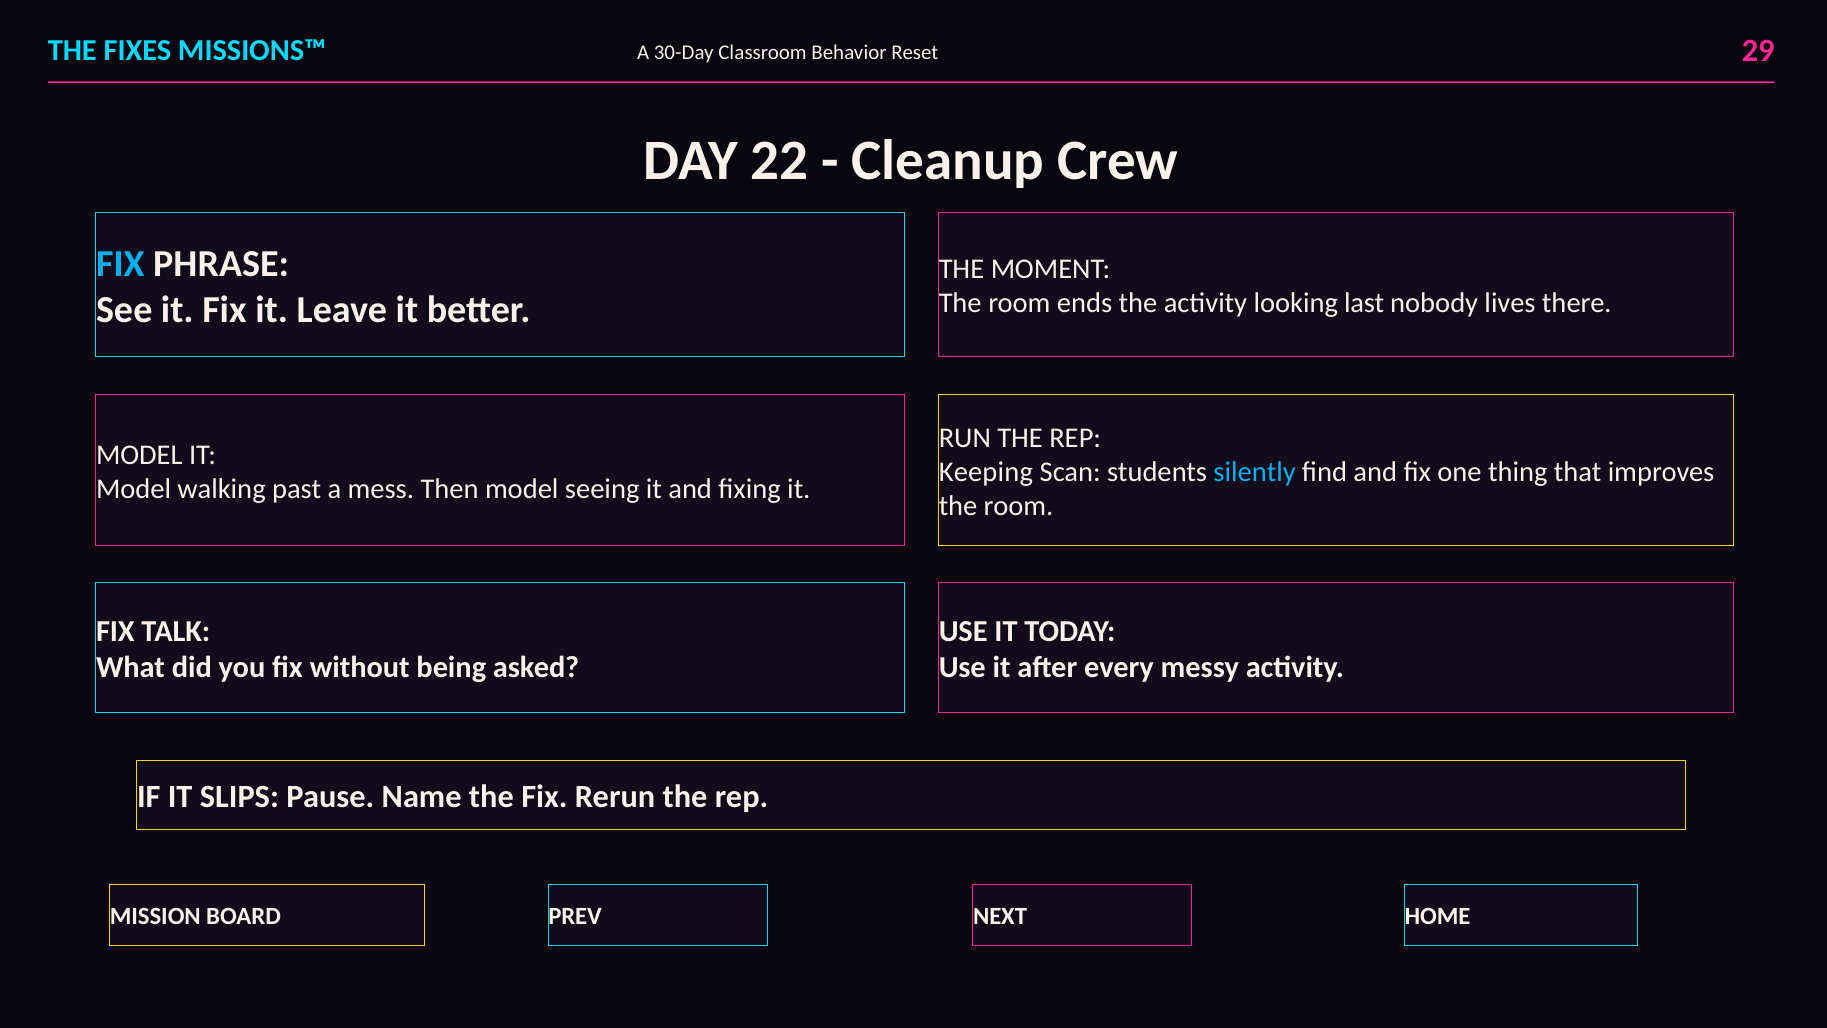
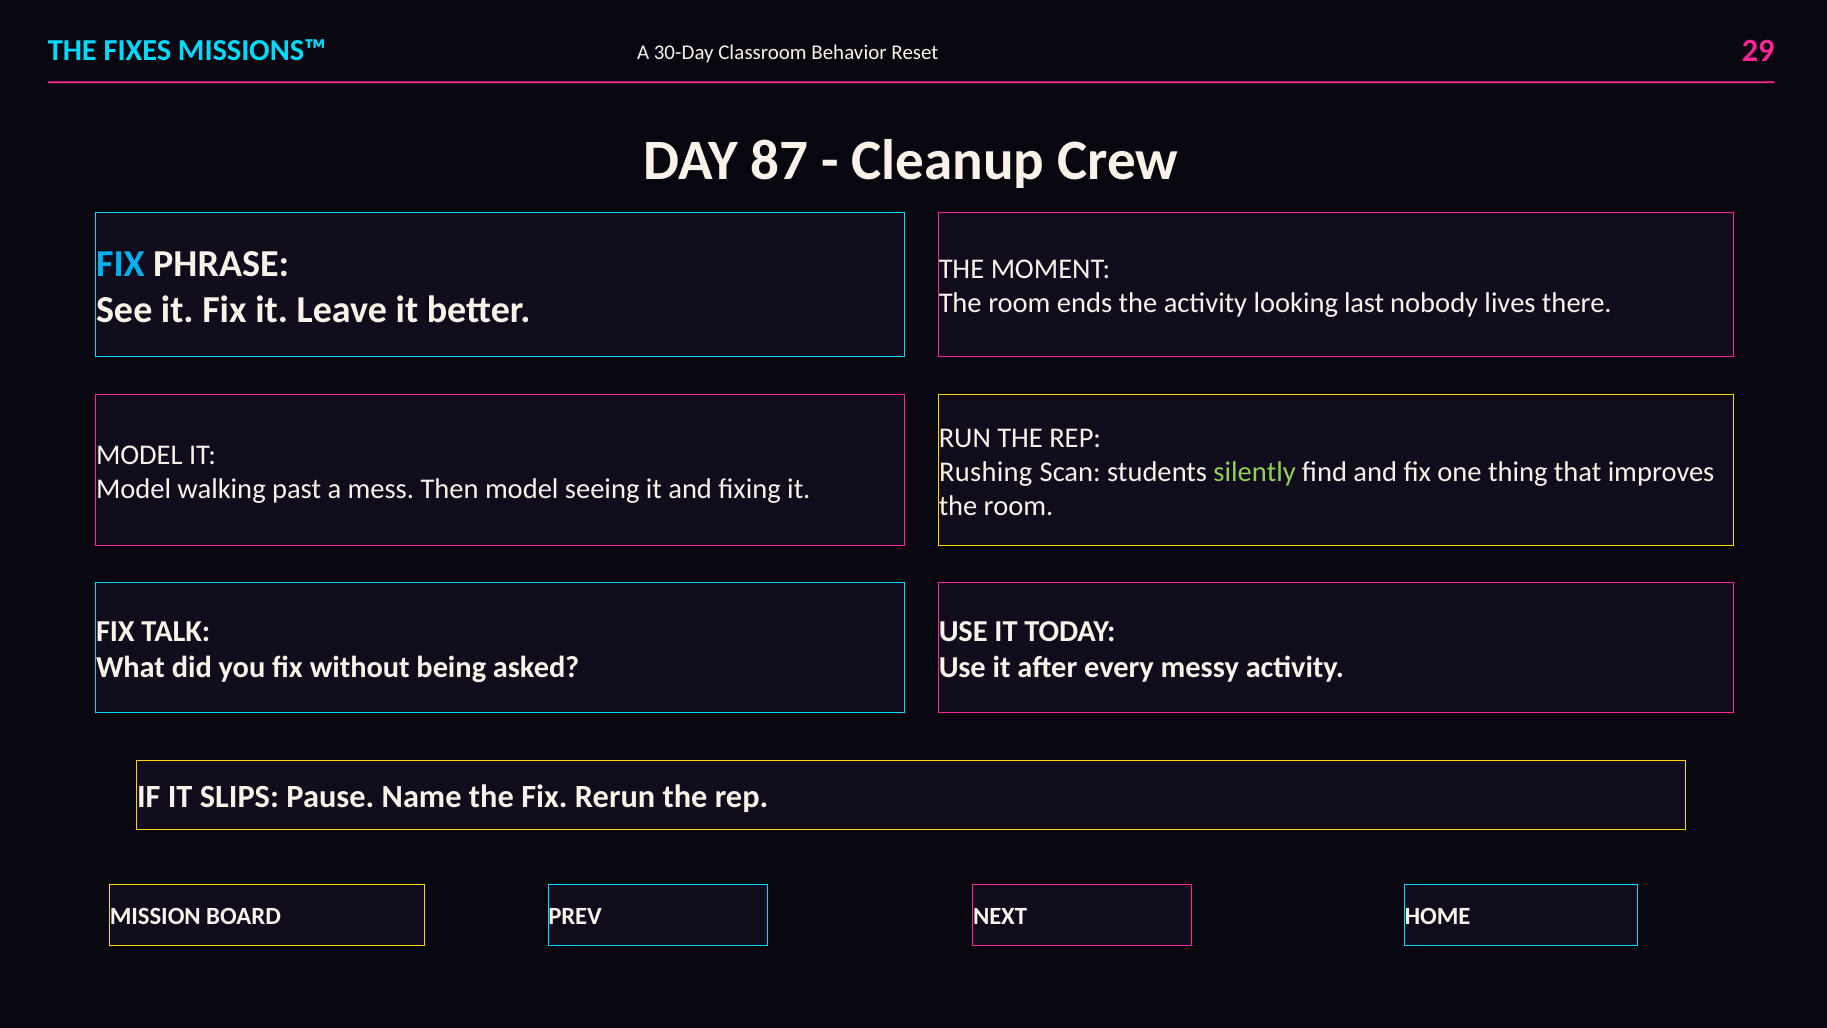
22: 22 -> 87
Keeping: Keeping -> Rushing
silently colour: light blue -> light green
